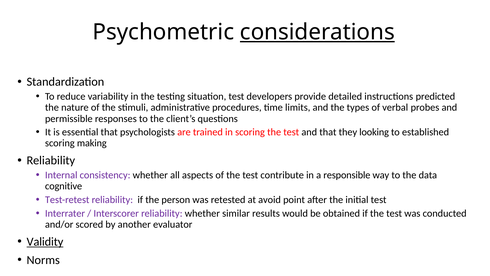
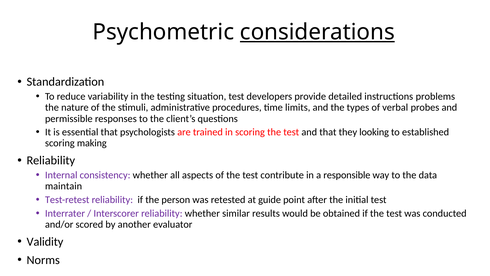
predicted: predicted -> problems
cognitive: cognitive -> maintain
avoid: avoid -> guide
Validity underline: present -> none
